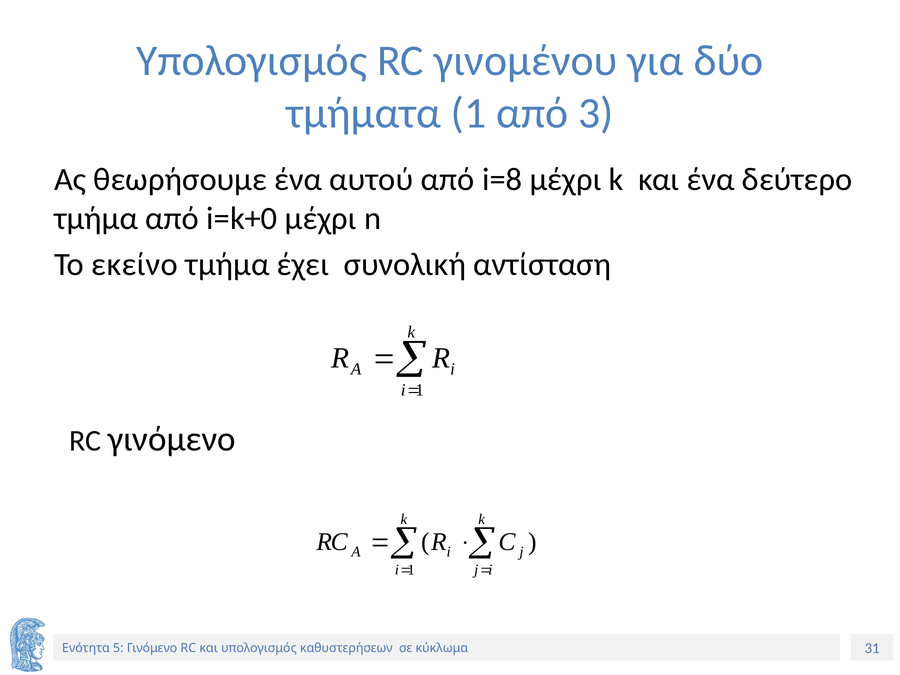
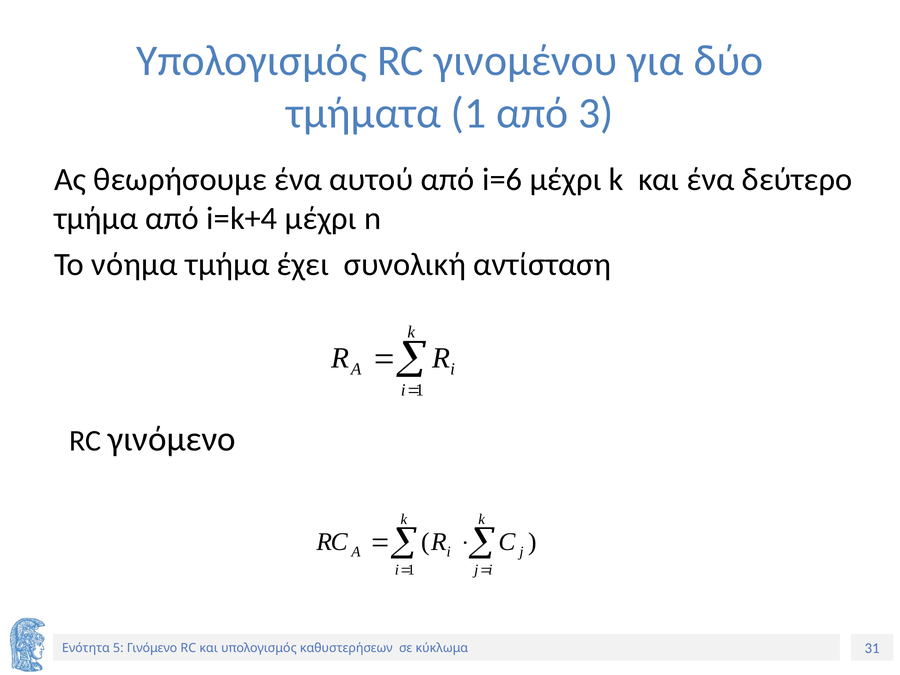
i=8: i=8 -> i=6
i=k+0: i=k+0 -> i=k+4
εκείνο: εκείνο -> νόημα
